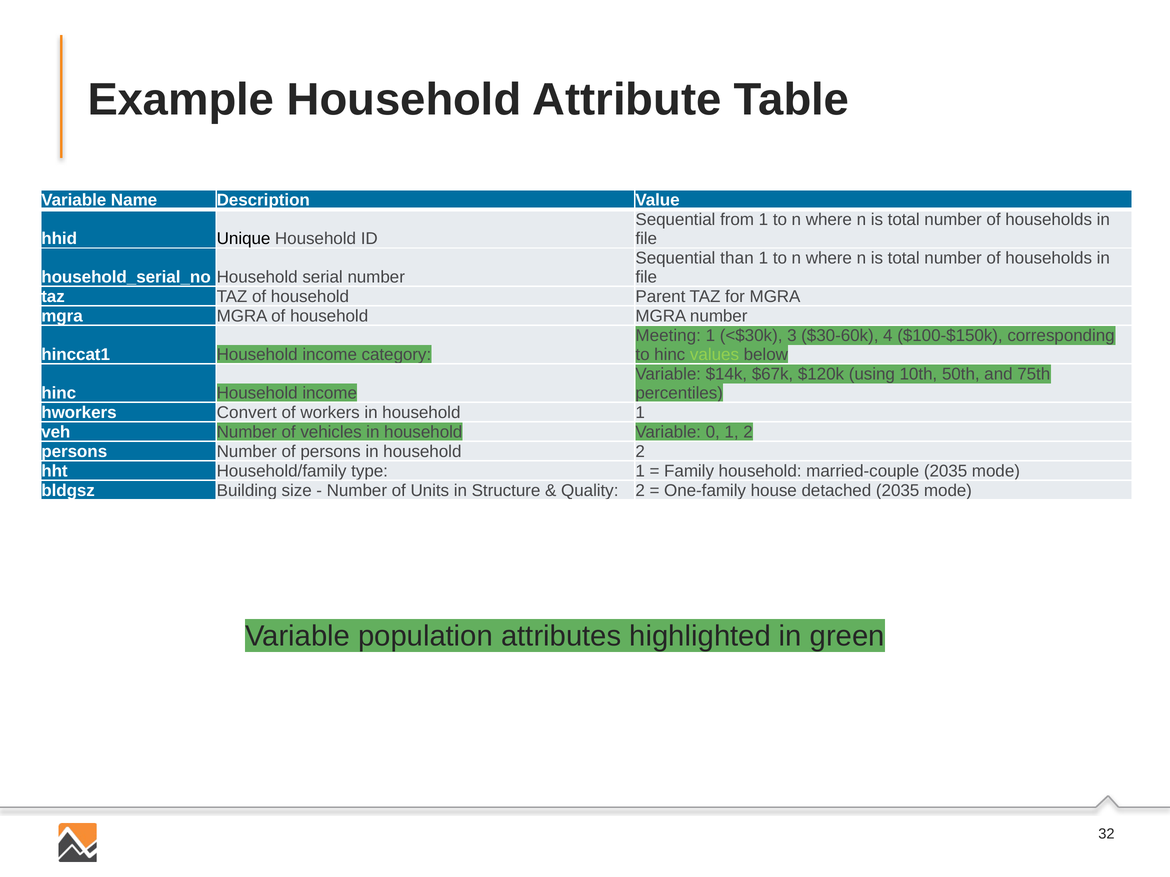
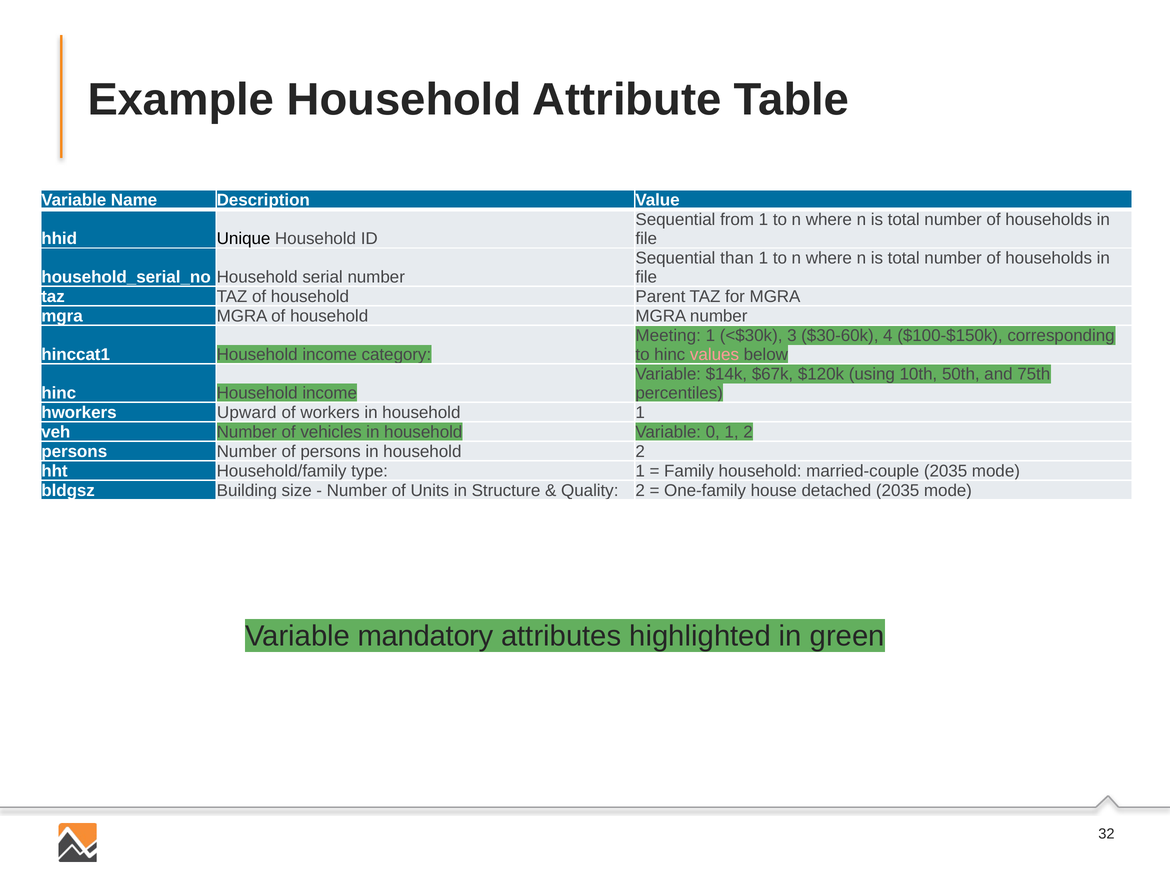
values colour: light green -> pink
Convert: Convert -> Upward
population: population -> mandatory
